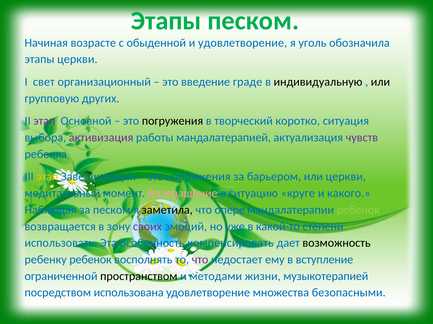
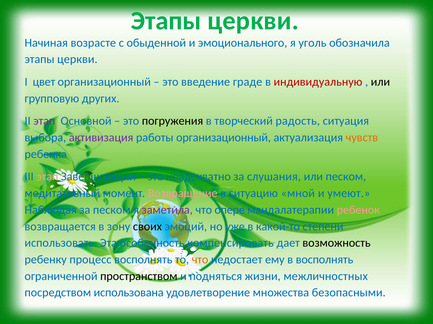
песком at (253, 21): песком -> церкви
и удовлетворение: удовлетворение -> эмоционального
свет: свет -> цвет
индивидуальную colour: black -> red
коротко: коротко -> радость
работы мандалатерапией: мандалатерапией -> организационный
чувств colour: purple -> orange
этап at (47, 177) colour: yellow -> pink
напряжения: напряжения -> неадекватно
барьером: барьером -> слушания
или церкви: церкви -> песком
круге: круге -> мной
какого: какого -> умеют
заметила colour: black -> purple
ребенок at (358, 210) colour: light green -> pink
своих colour: purple -> black
ребенку ребенок: ребенок -> процесс
что at (200, 260) colour: purple -> orange
в вступление: вступление -> восполнять
методами: методами -> подняться
музыкотерапией: музыкотерапией -> межличностных
